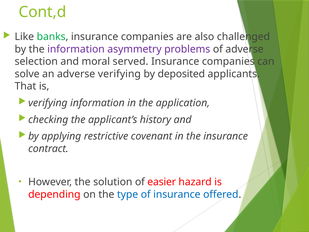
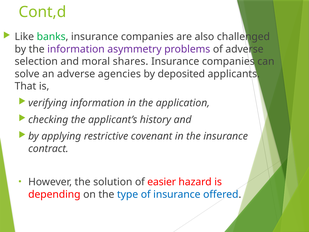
served: served -> shares
adverse verifying: verifying -> agencies
